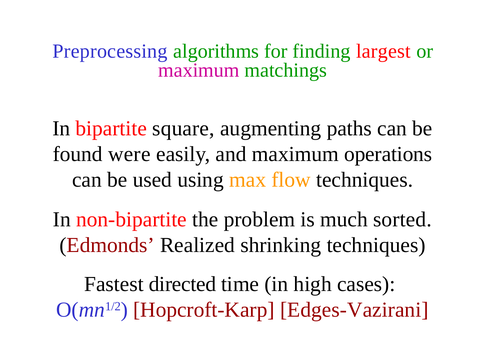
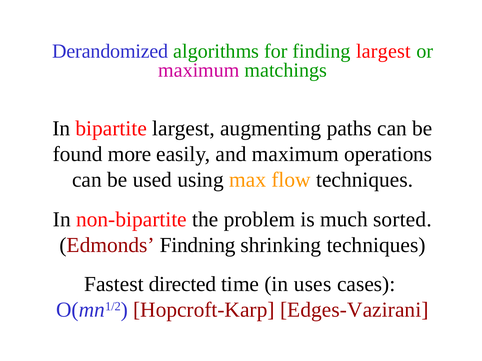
Preprocessing: Preprocessing -> Derandomized
bipartite square: square -> largest
were: were -> more
Realized: Realized -> Findning
high: high -> uses
